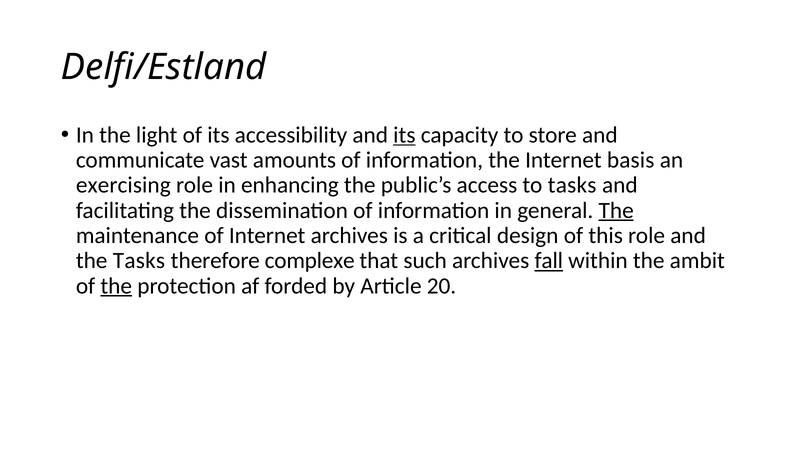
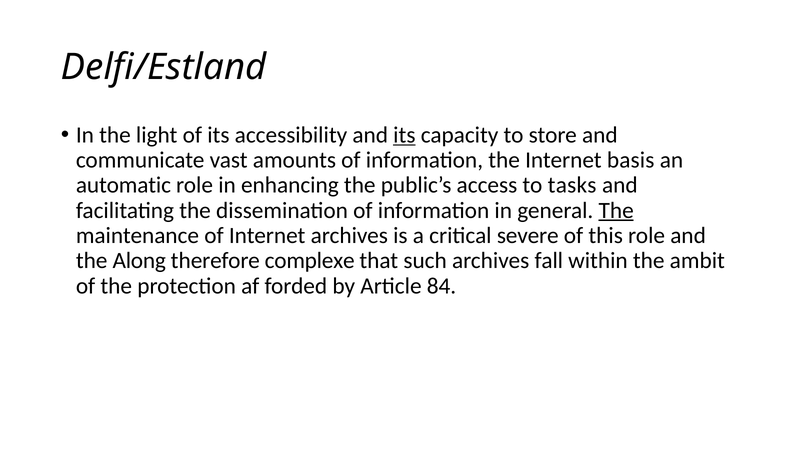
exercising: exercising -> automatic
design: design -> severe
the Tasks: Tasks -> Along
fall underline: present -> none
the at (116, 286) underline: present -> none
20: 20 -> 84
